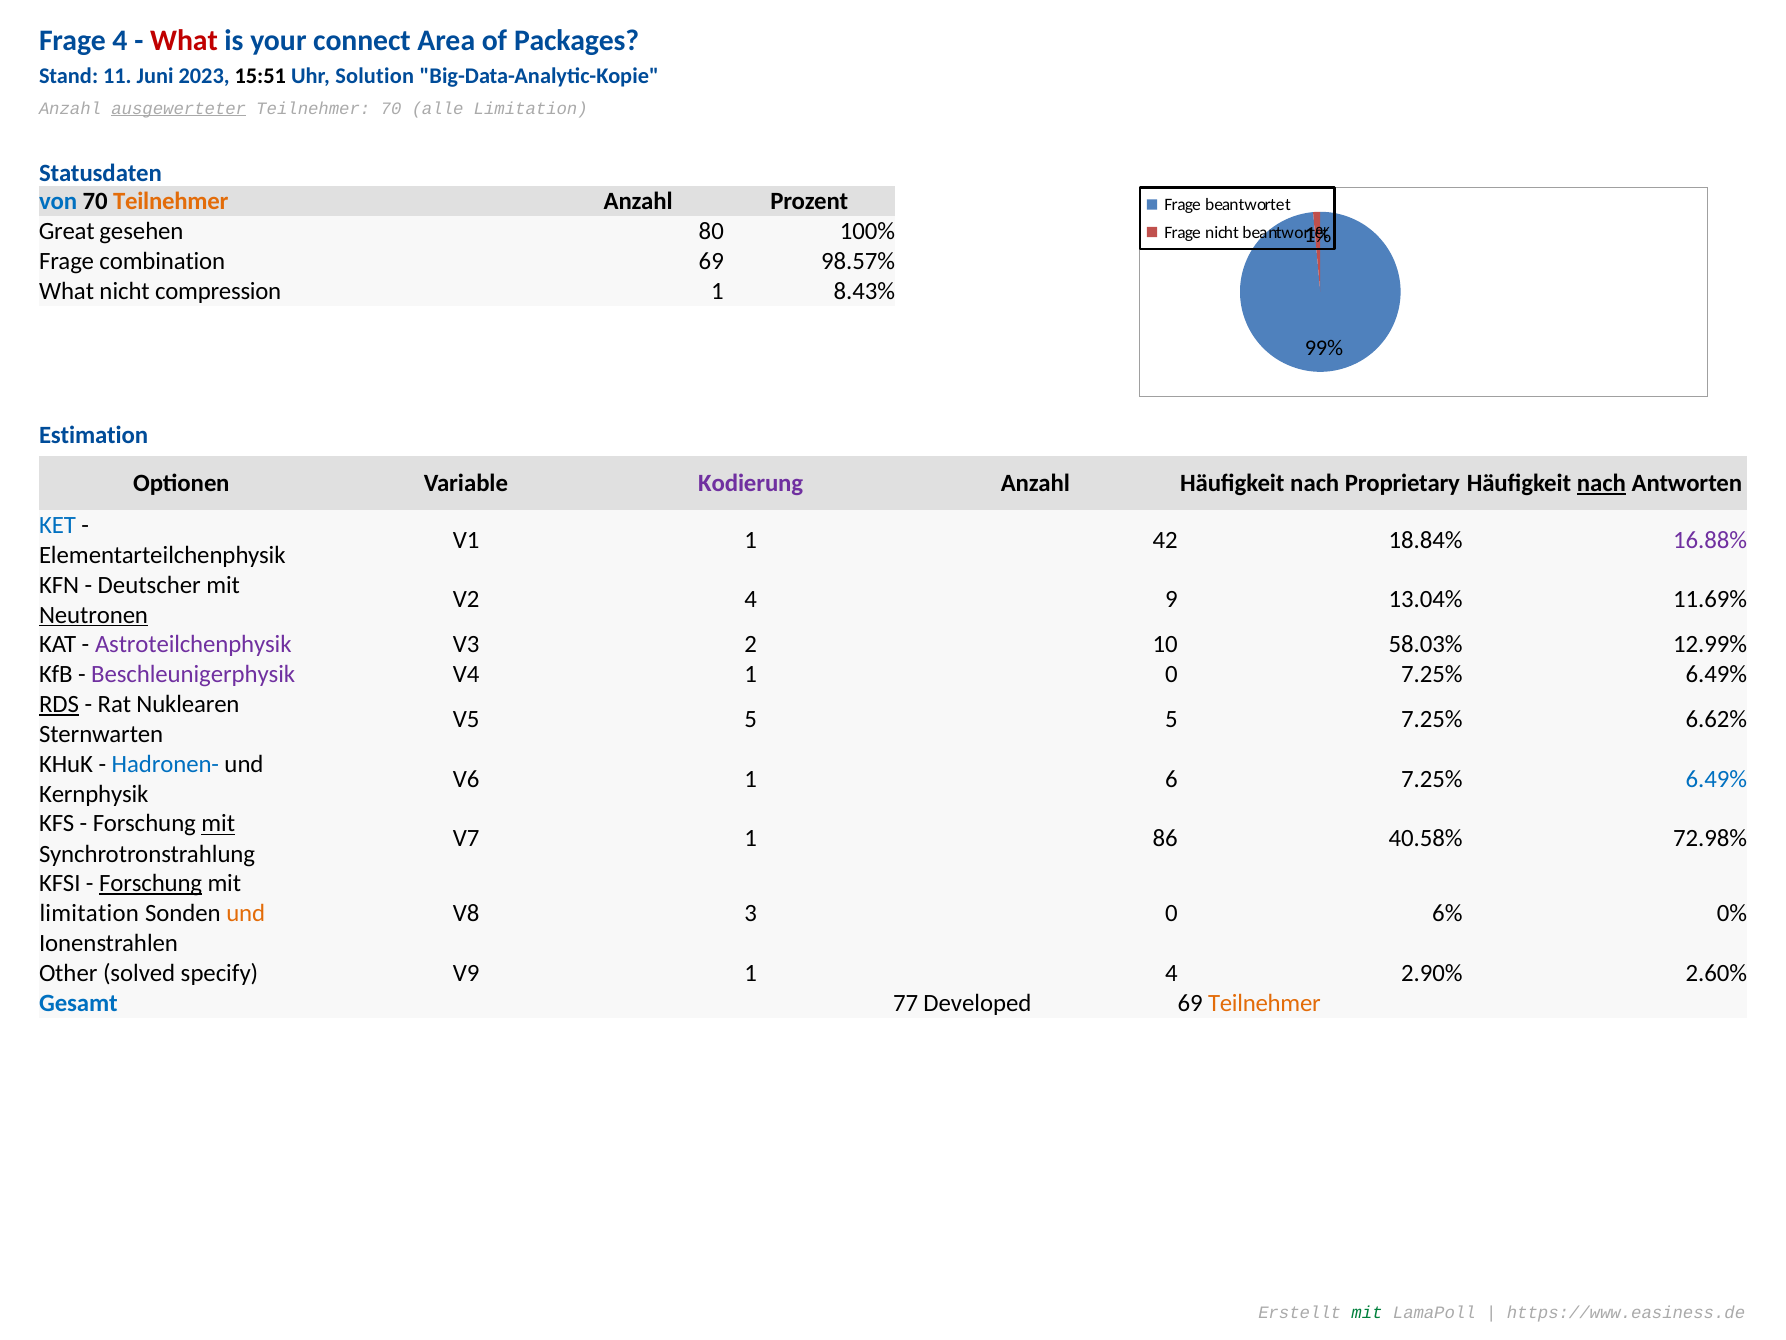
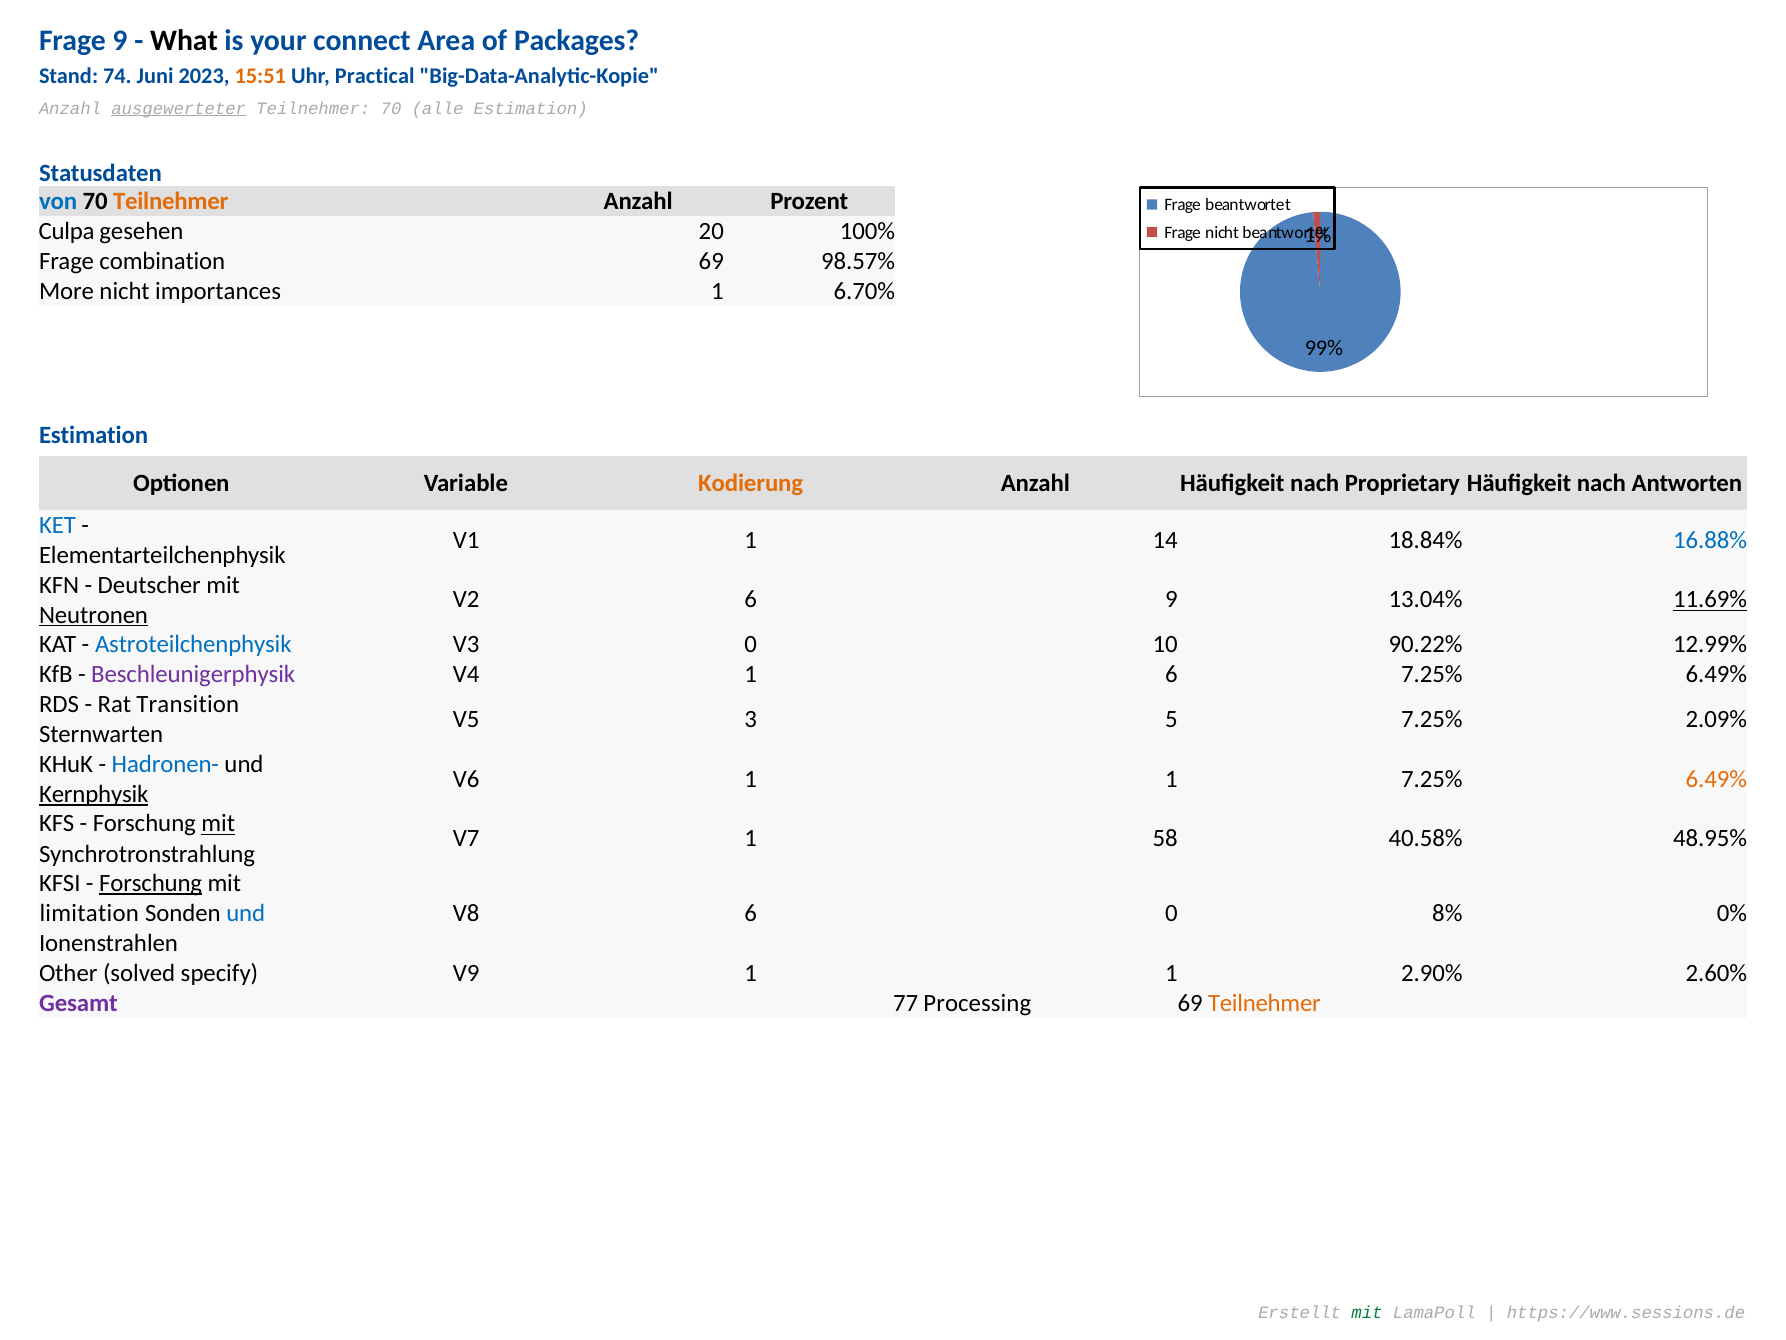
Frage 4: 4 -> 9
What at (184, 40) colour: red -> black
11: 11 -> 74
15:51 colour: black -> orange
Solution: Solution -> Practical
alle Limitation: Limitation -> Estimation
Great: Great -> Culpa
80: 80 -> 20
What at (67, 291): What -> More
compression: compression -> importances
8.43%: 8.43% -> 6.70%
Kodierung colour: purple -> orange
nach at (1601, 483) underline: present -> none
42: 42 -> 14
16.88% colour: purple -> blue
V2 4: 4 -> 6
11.69% underline: none -> present
Astroteilchenphysik colour: purple -> blue
V3 2: 2 -> 0
58.03%: 58.03% -> 90.22%
1 0: 0 -> 6
RDS underline: present -> none
Nuklearen: Nuklearen -> Transition
V5 5: 5 -> 3
6.62%: 6.62% -> 2.09%
V6 1 6: 6 -> 1
6.49% at (1716, 779) colour: blue -> orange
Kernphysik underline: none -> present
86: 86 -> 58
72.98%: 72.98% -> 48.95%
V8 3: 3 -> 6
6%: 6% -> 8%
und at (246, 913) colour: orange -> blue
V9 1 4: 4 -> 1
Gesamt colour: blue -> purple
Developed: Developed -> Processing
https://www.easiness.de: https://www.easiness.de -> https://www.sessions.de
